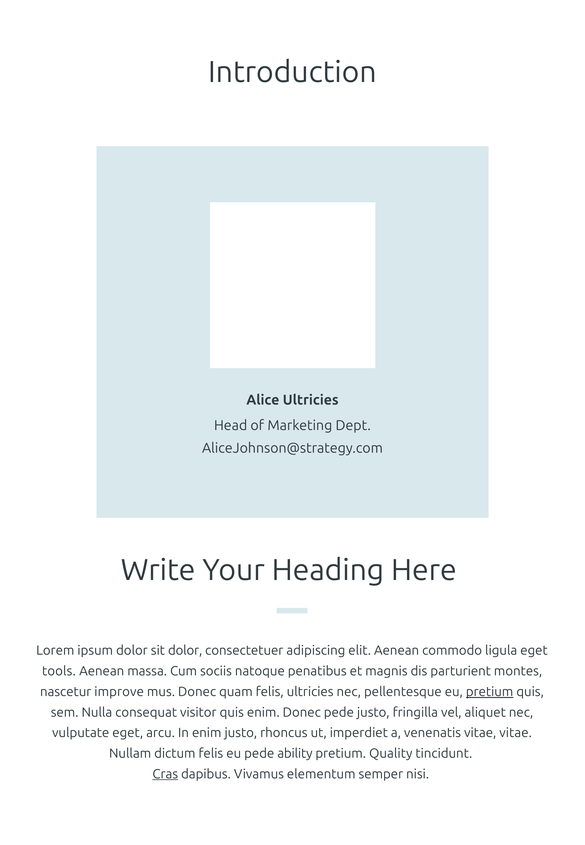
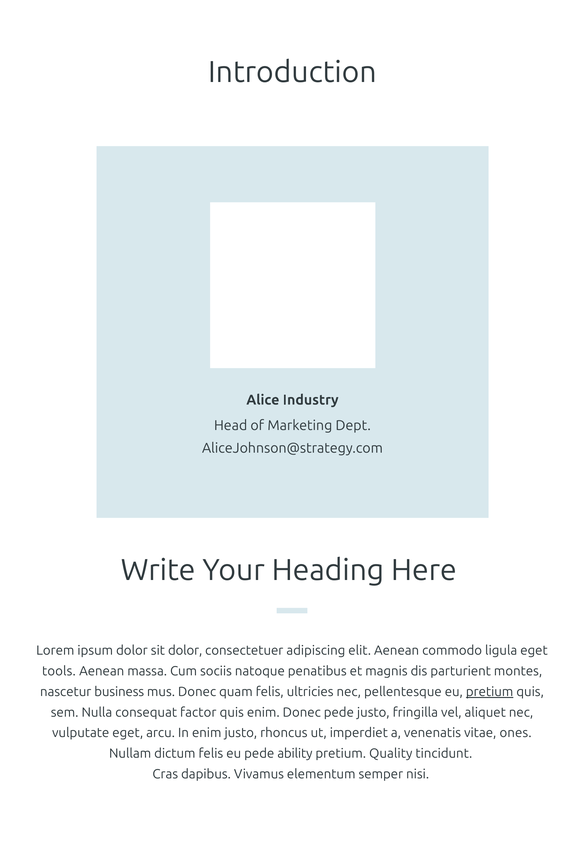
Alice Ultricies: Ultricies -> Industry
improve: improve -> business
visitor: visitor -> factor
vitae vitae: vitae -> ones
Cras underline: present -> none
